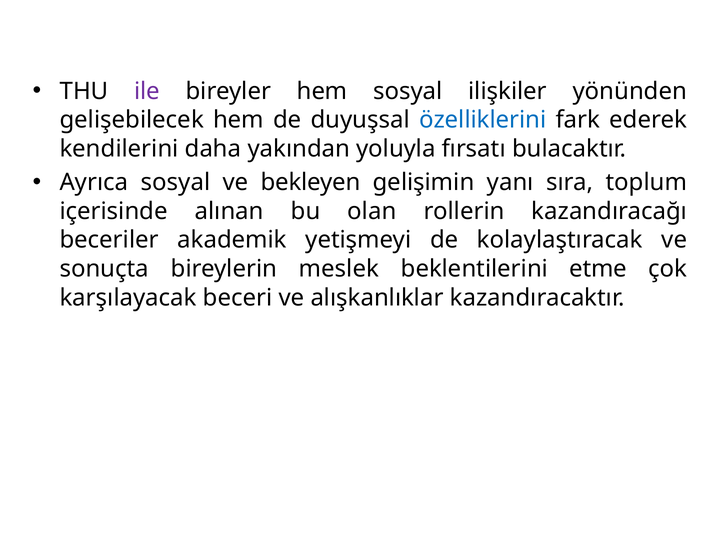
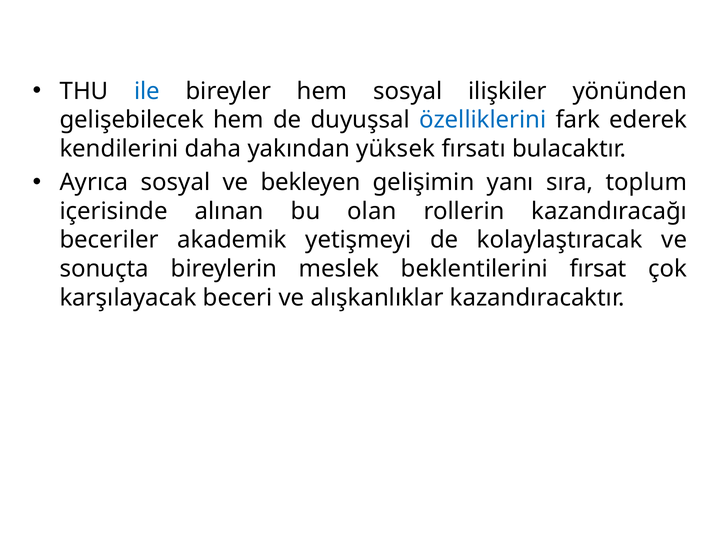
ile colour: purple -> blue
yoluyla: yoluyla -> yüksek
etme: etme -> fırsat
